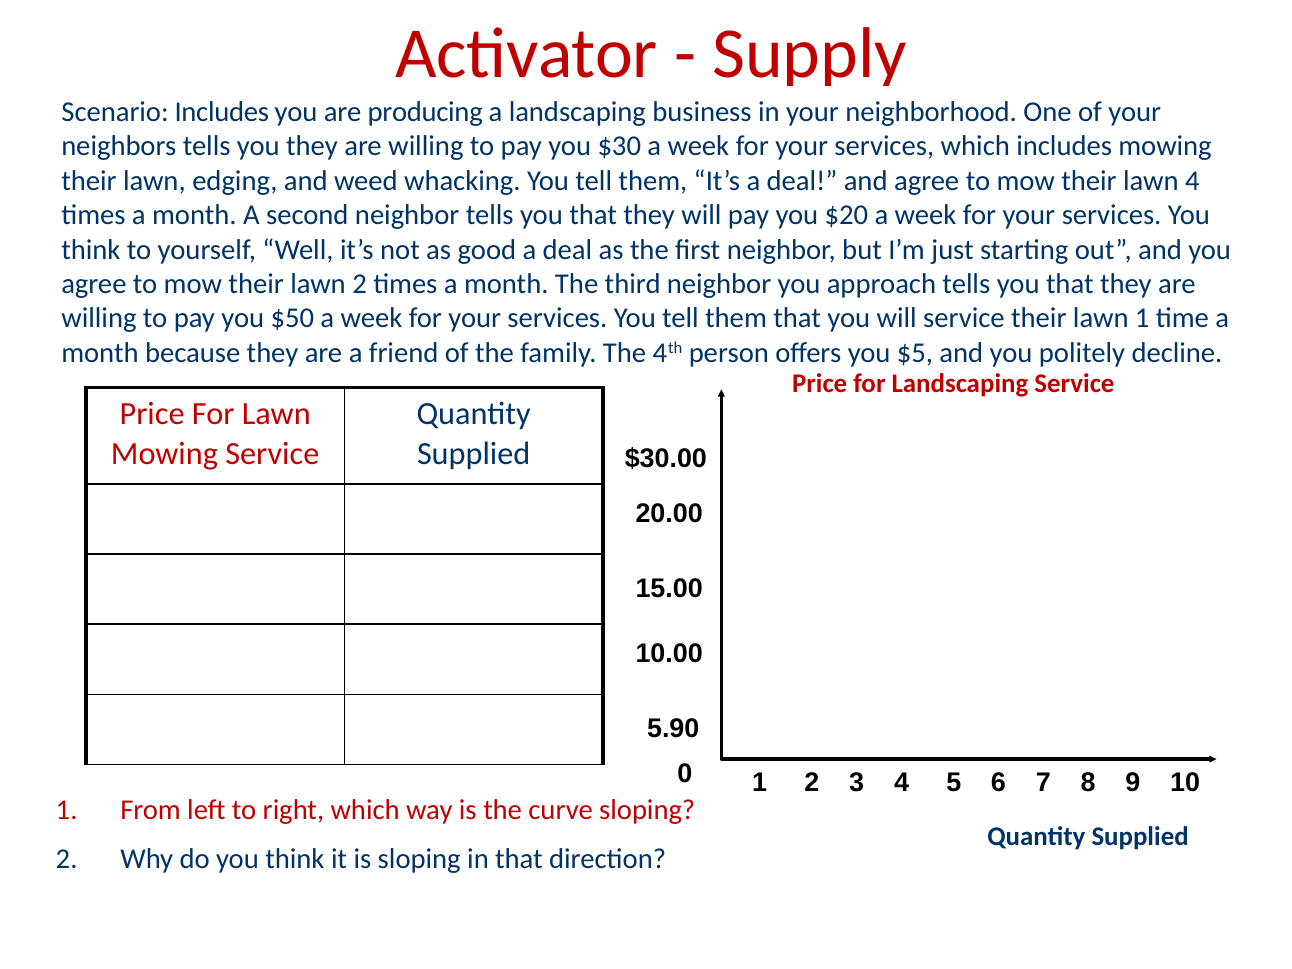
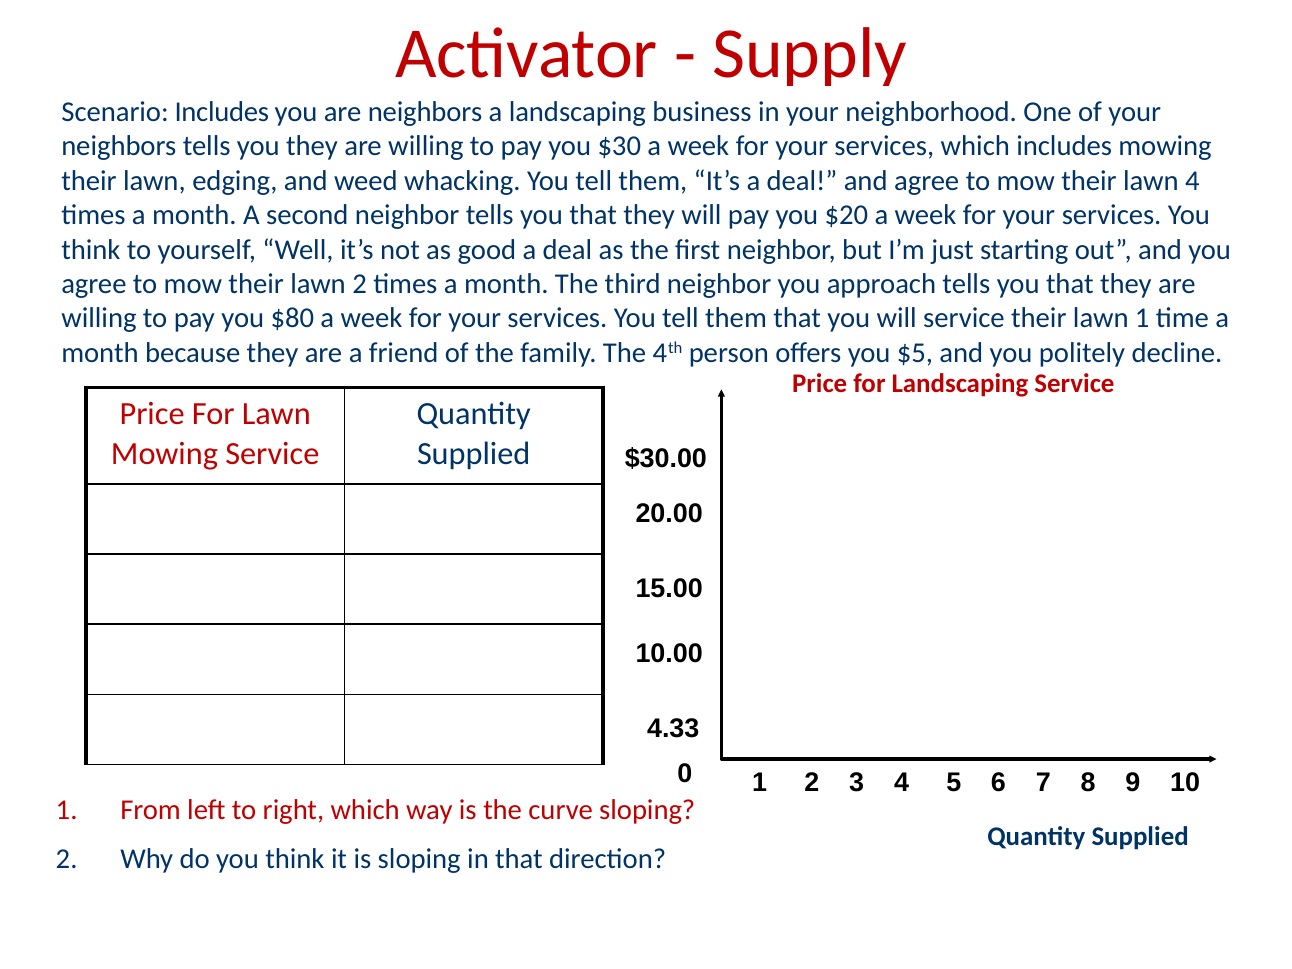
are producing: producing -> neighbors
$50: $50 -> $80
5.90: 5.90 -> 4.33
